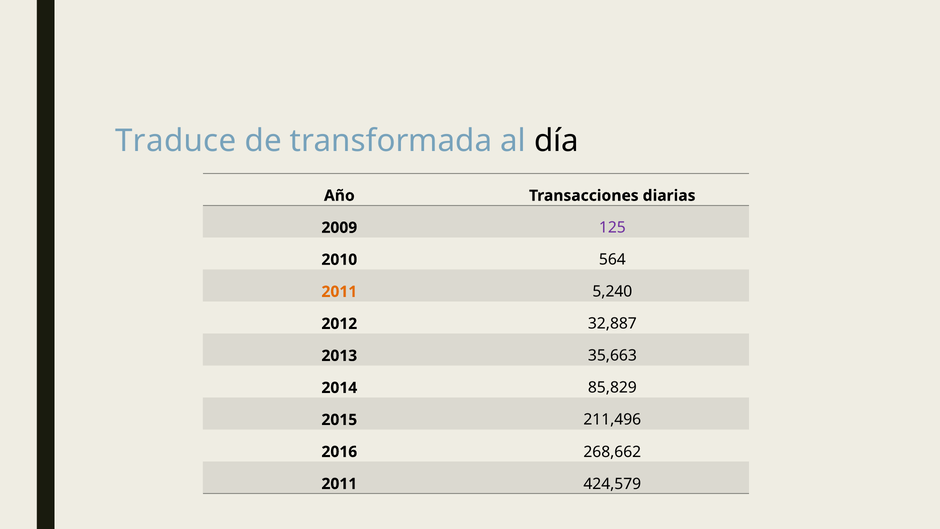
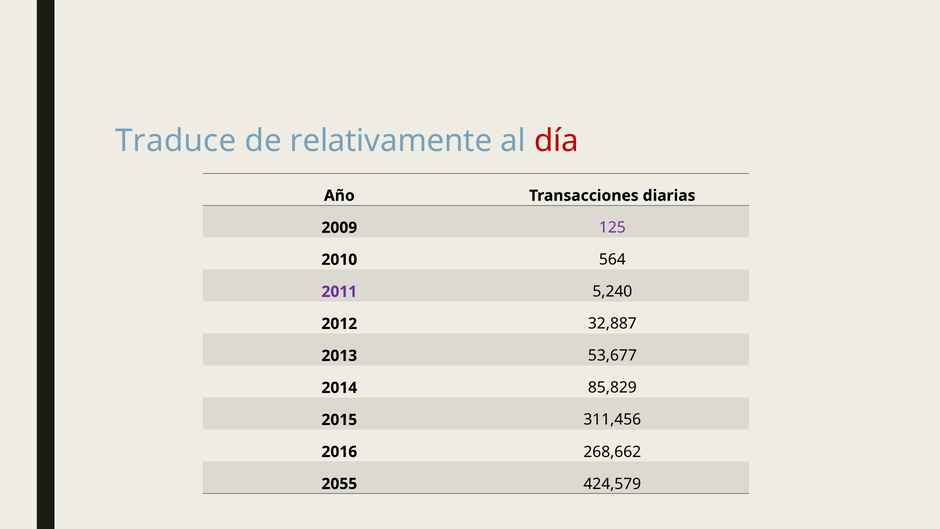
transformada: transformada -> relativamente
día colour: black -> red
2011 at (339, 292) colour: orange -> purple
35,663: 35,663 -> 53,677
211,496: 211,496 -> 311,456
2011 at (339, 484): 2011 -> 2055
